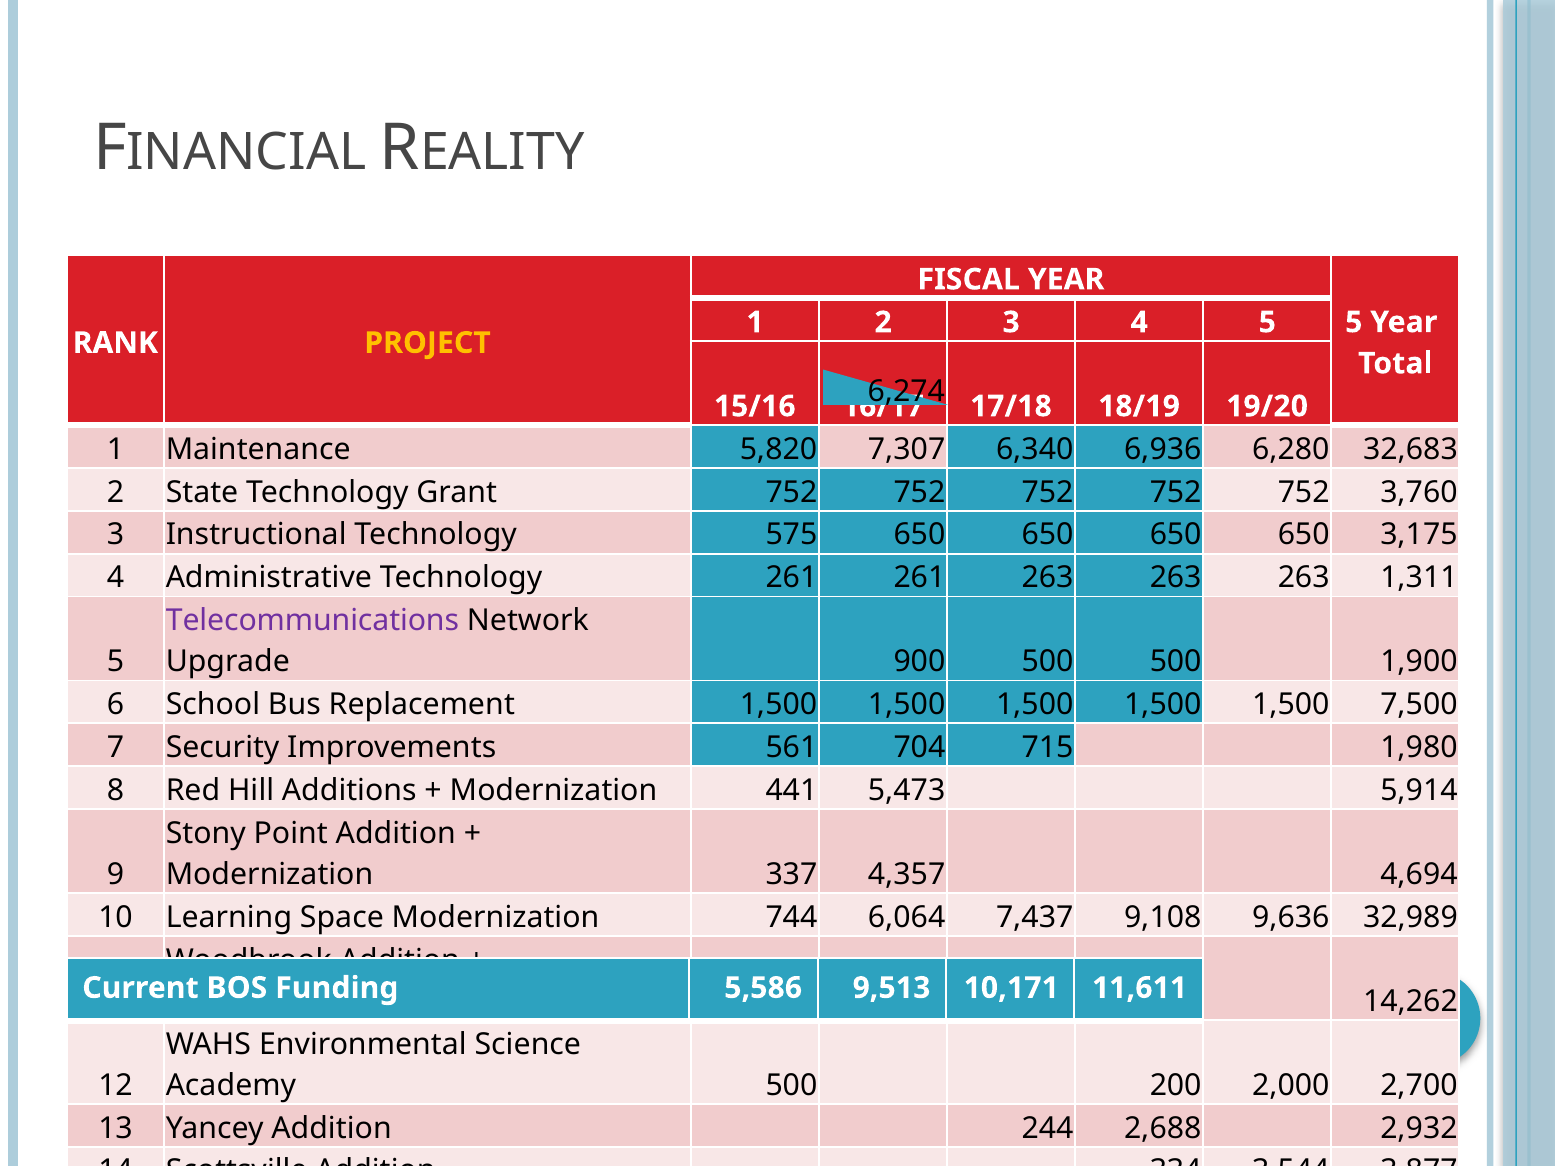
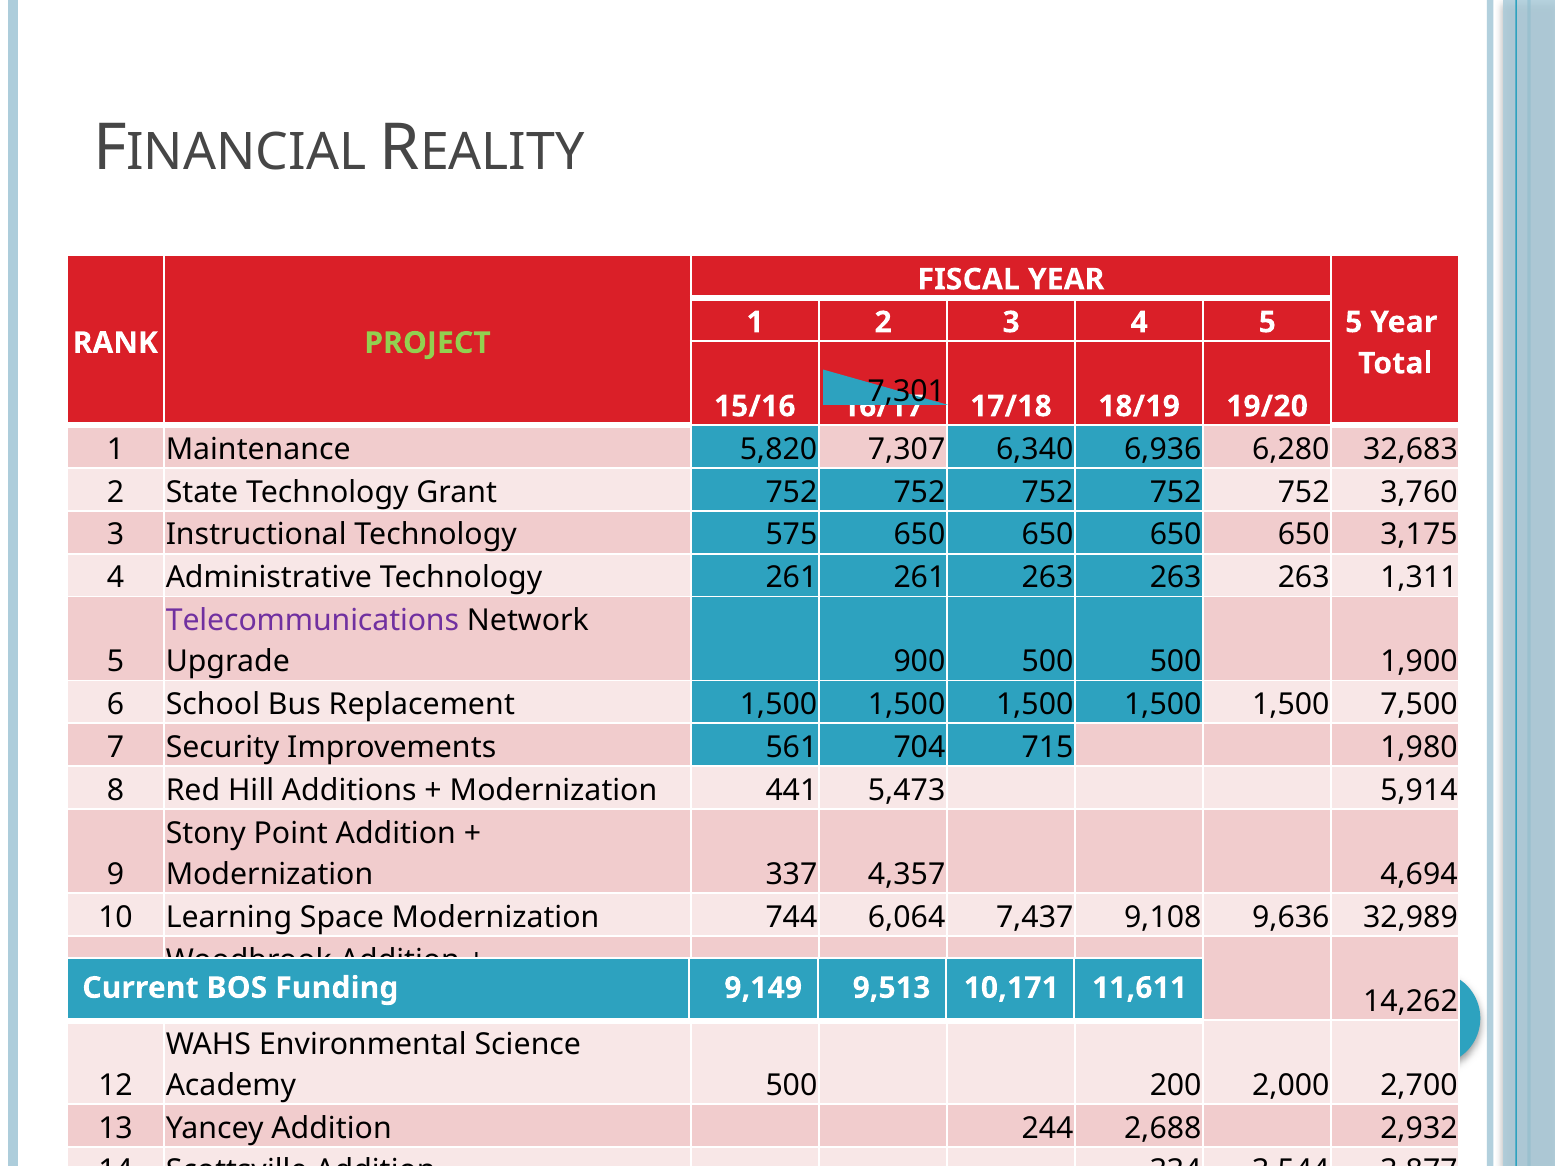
PROJECT colour: yellow -> light green
6,274: 6,274 -> 7,301
5,586: 5,586 -> 9,149
